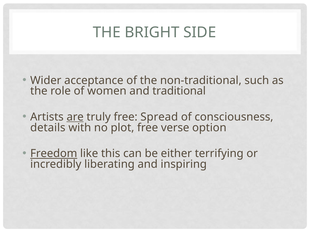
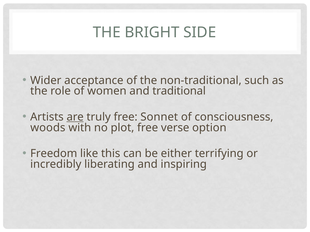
Spread: Spread -> Sonnet
details: details -> woods
Freedom underline: present -> none
